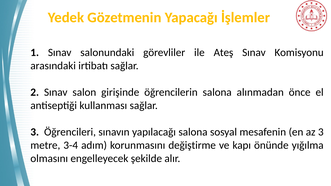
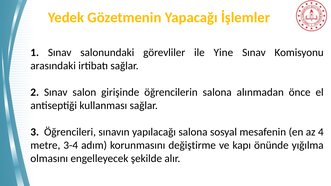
Ateş: Ateş -> Yine
az 3: 3 -> 4
